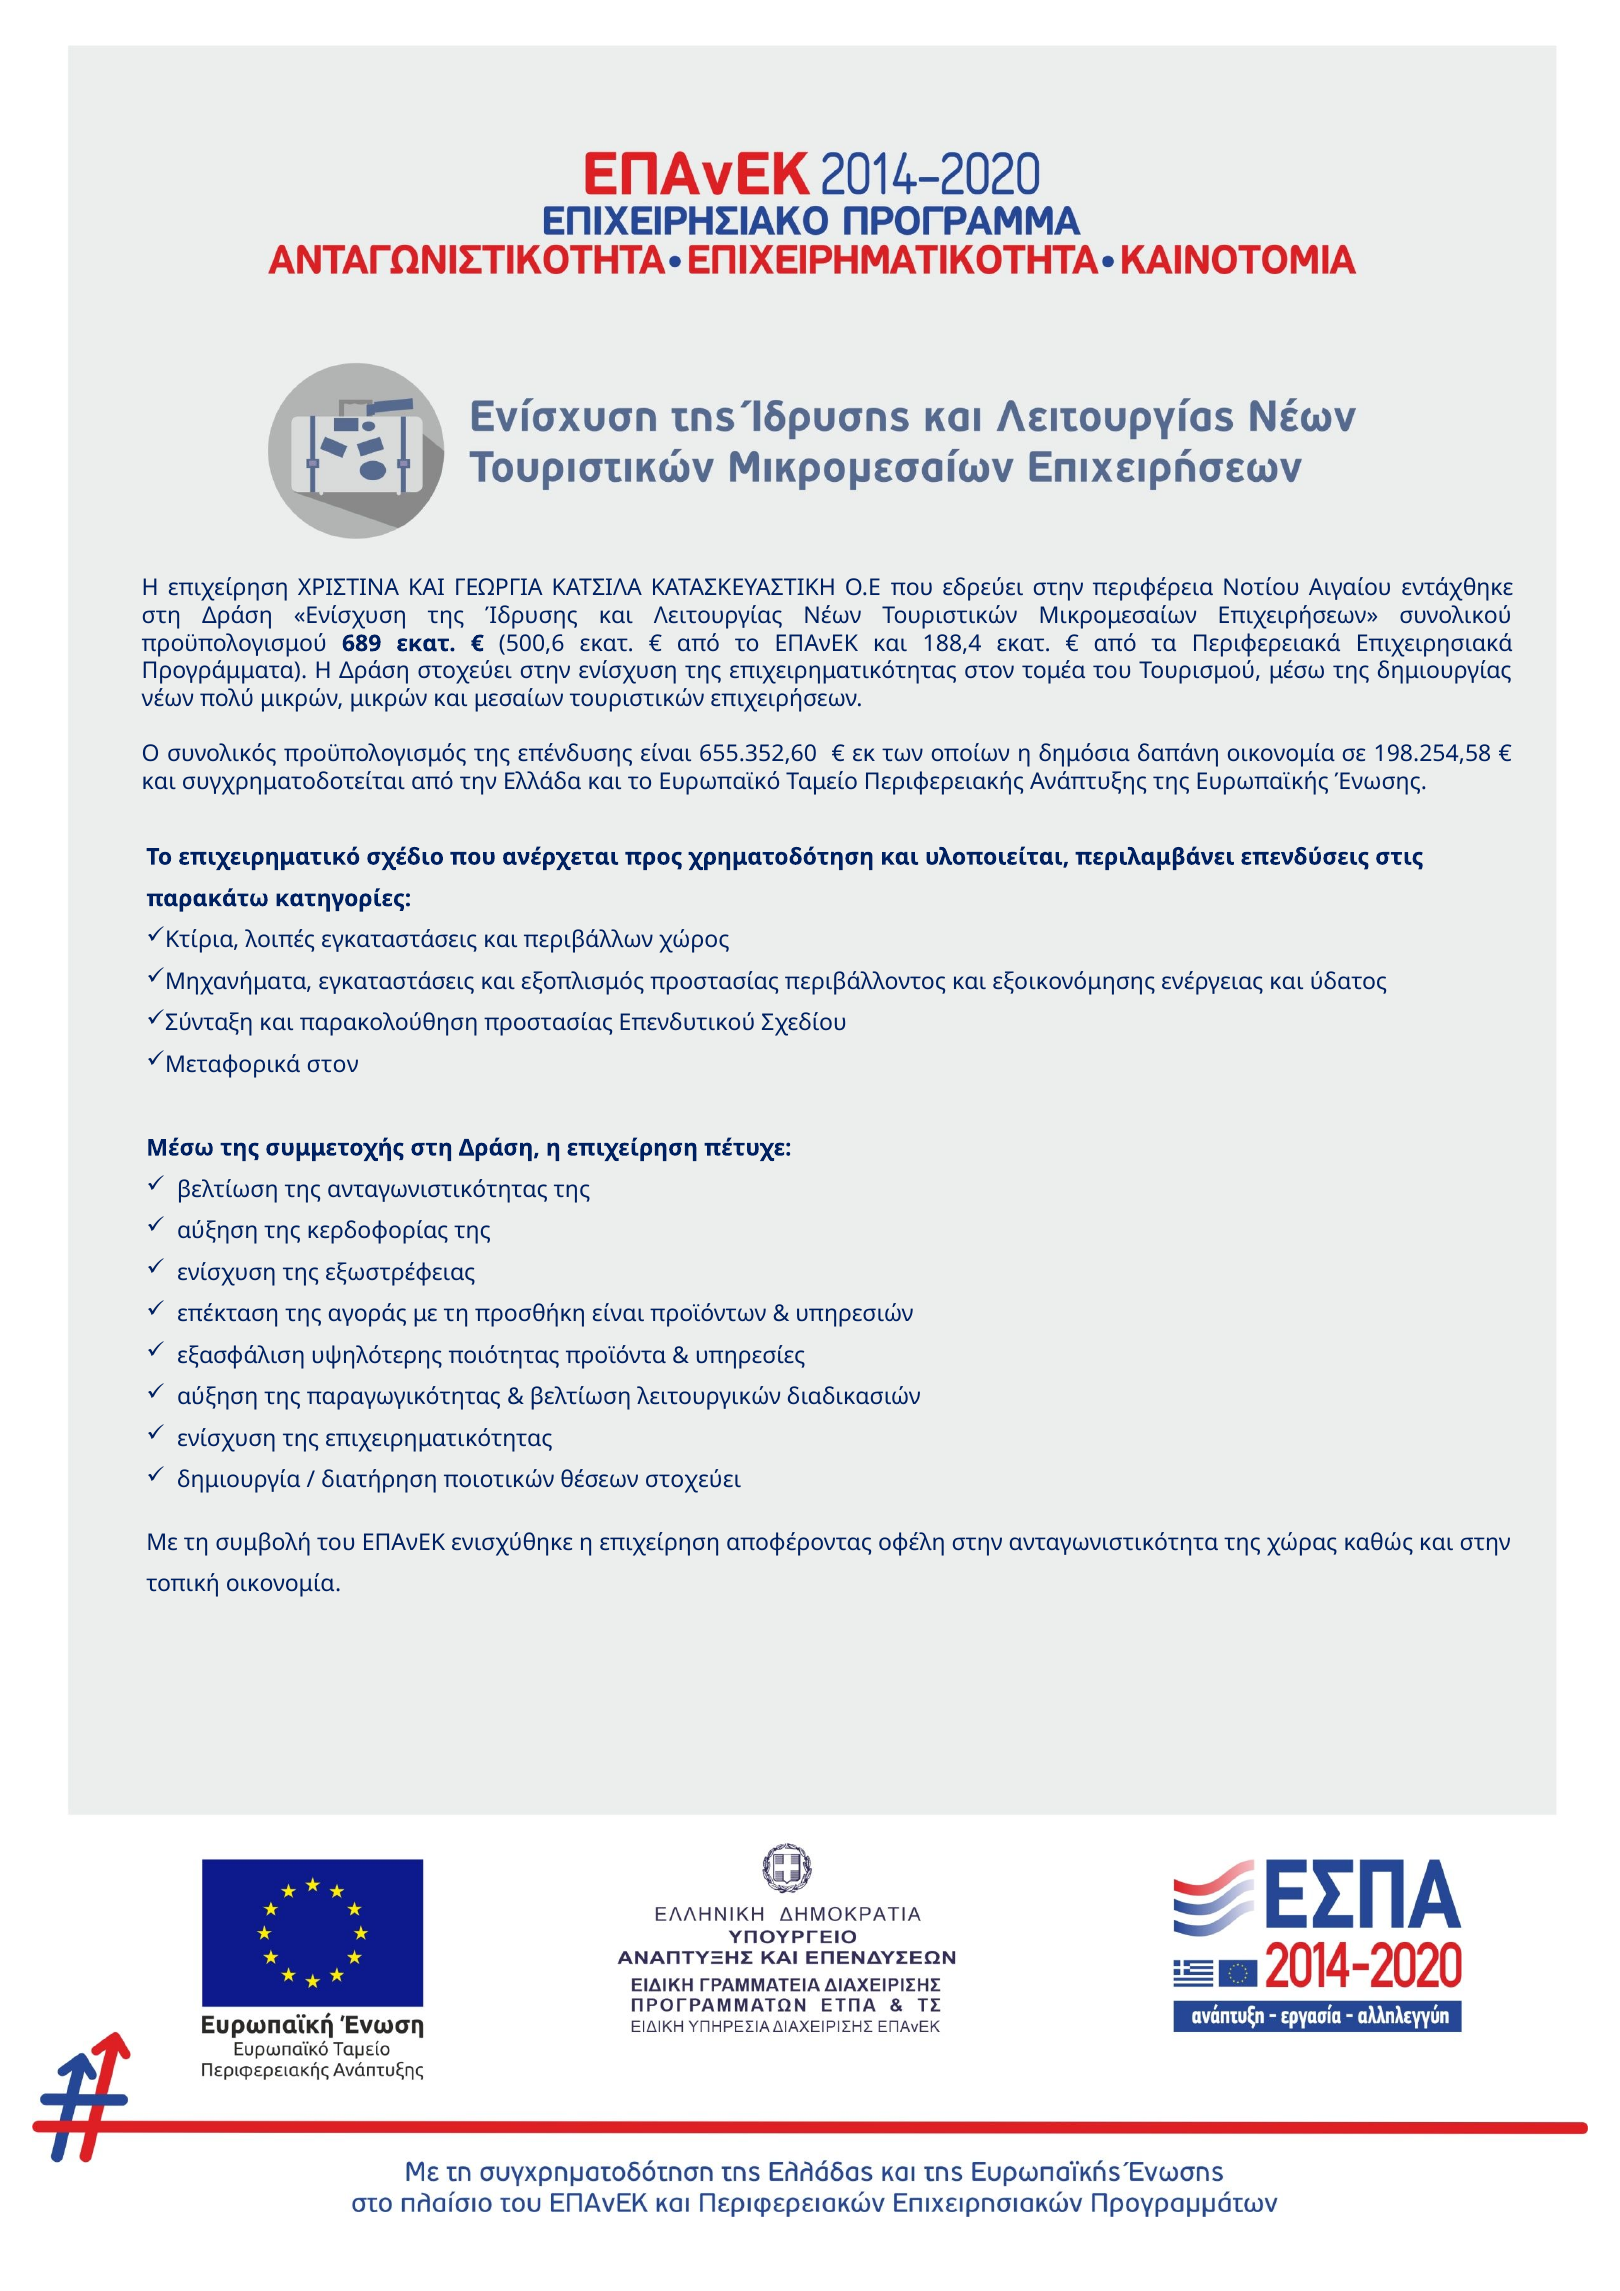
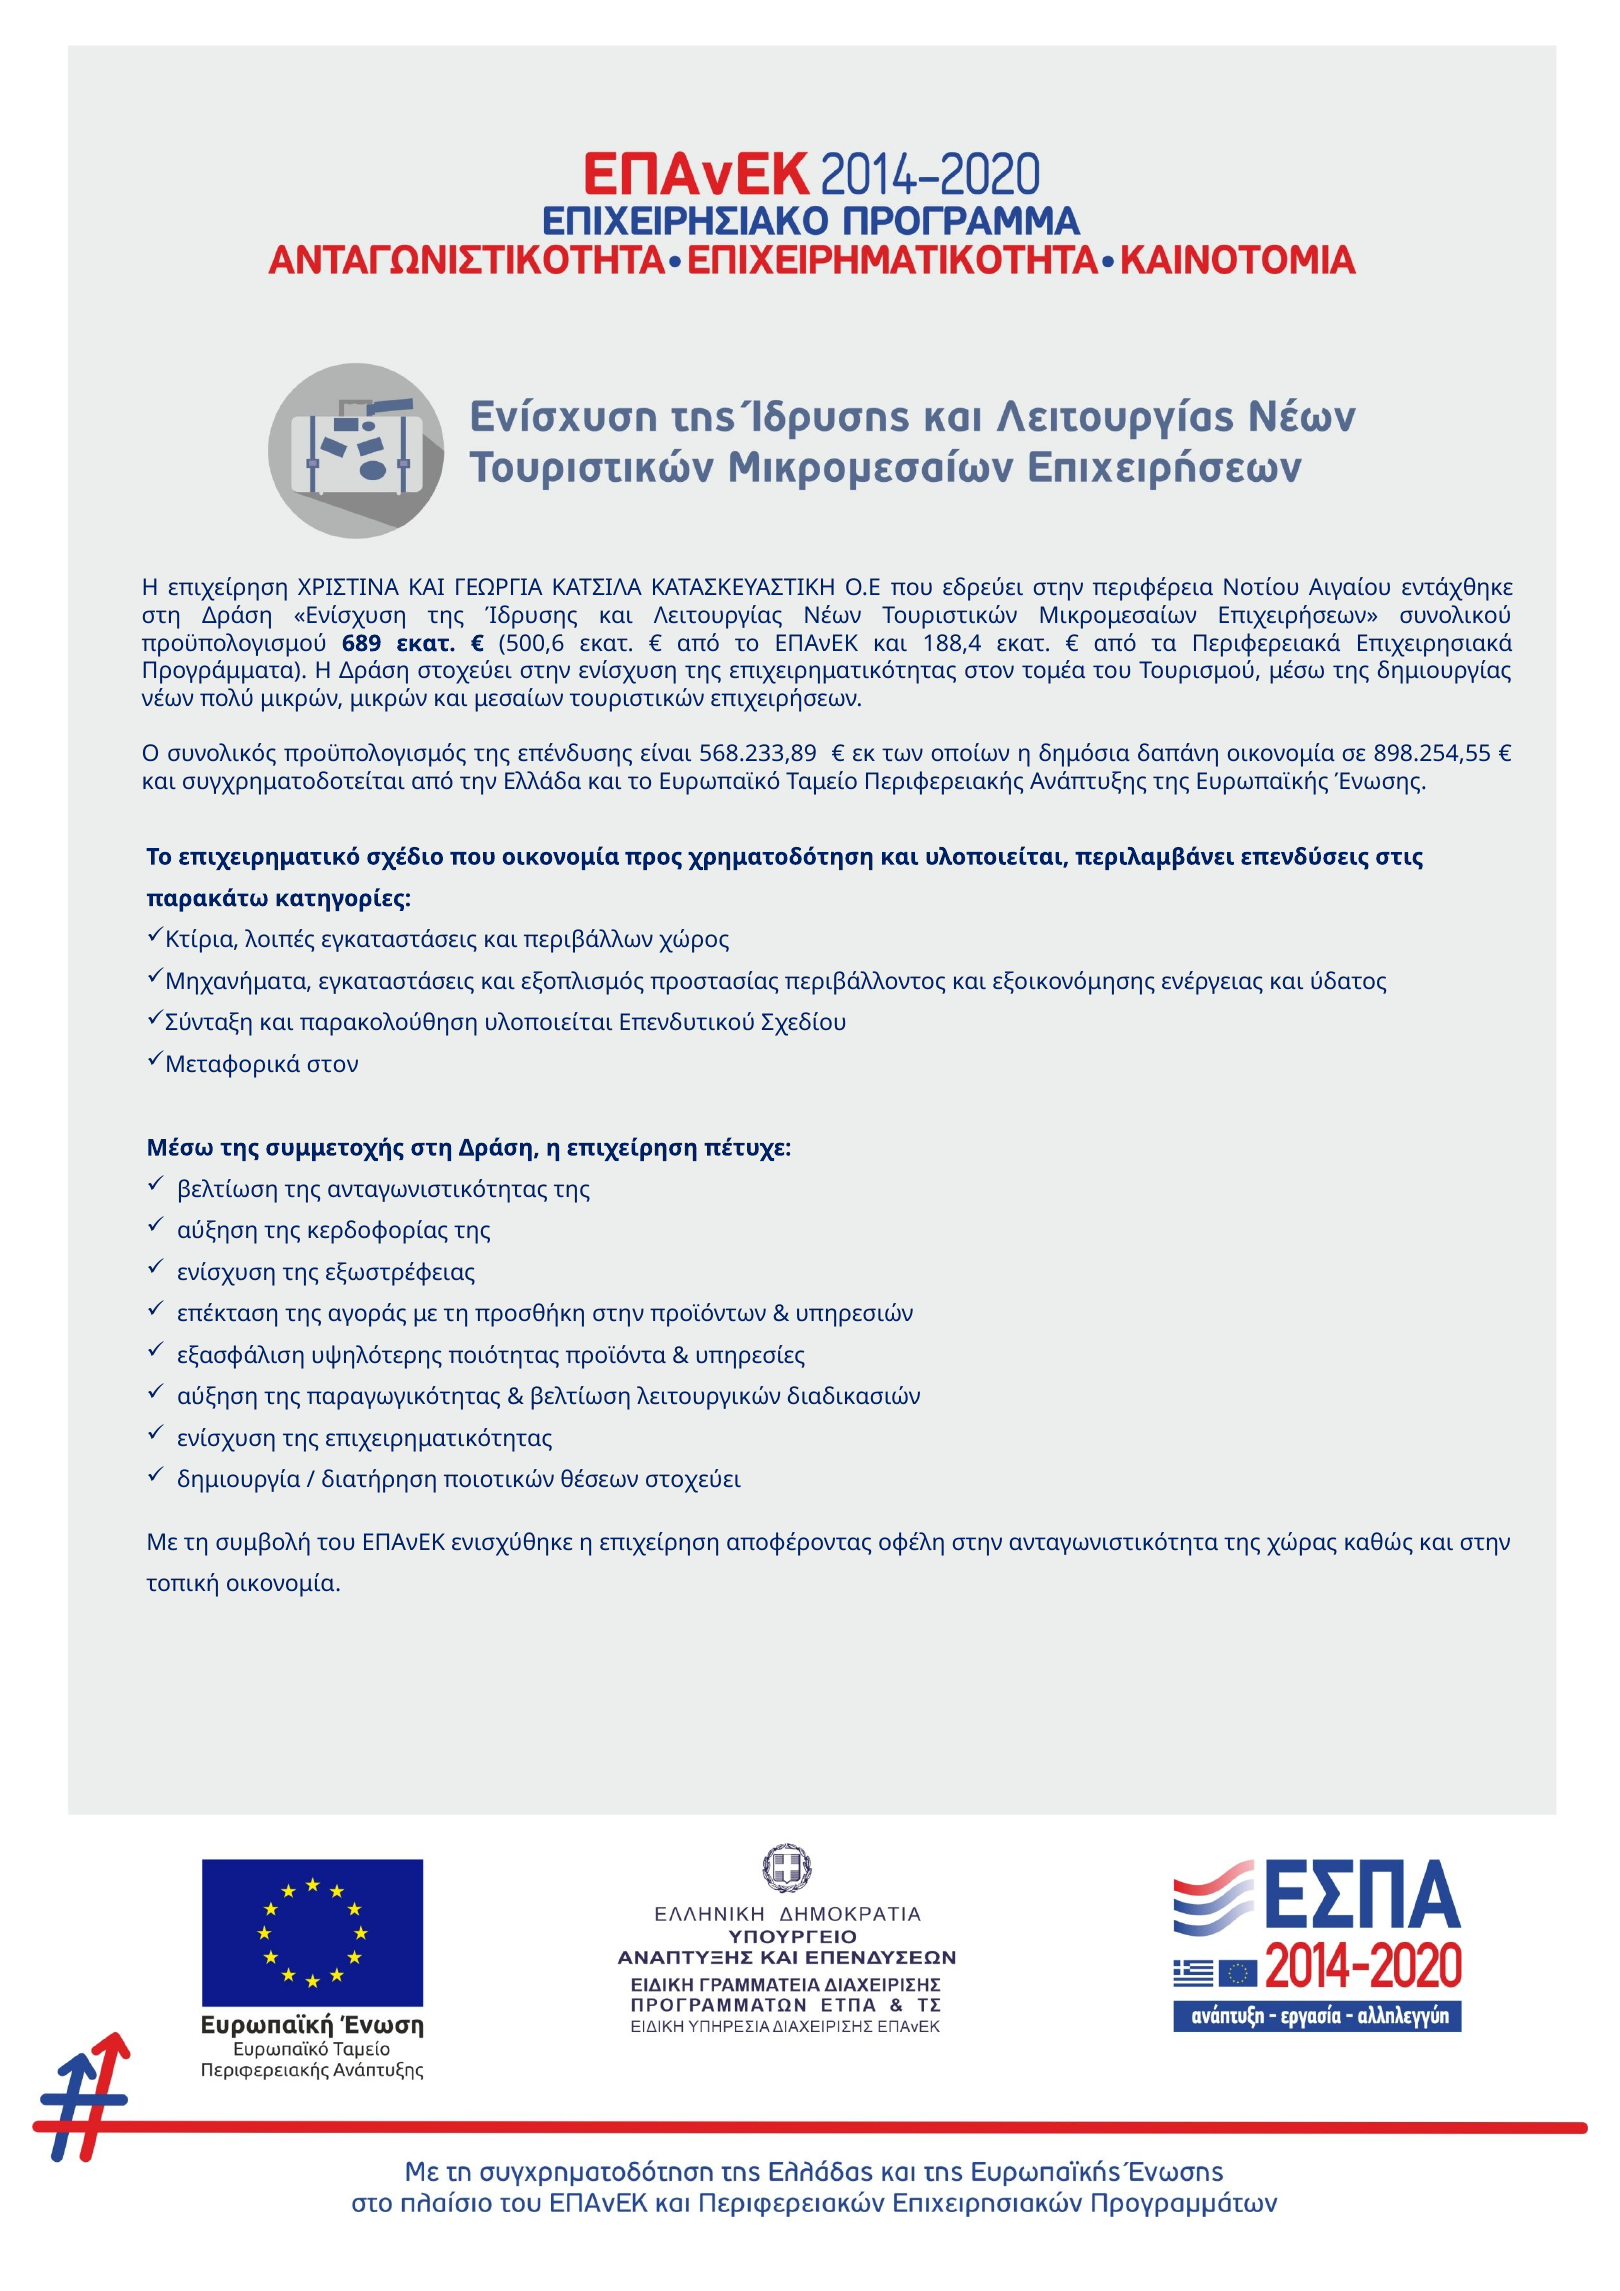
655.352,60: 655.352,60 -> 568.233,89
198.254,58: 198.254,58 -> 898.254,55
που ανέρχεται: ανέρχεται -> οικονομία
παρακολούθηση προστασίας: προστασίας -> υλοποιείται
προσθήκη είναι: είναι -> στην
